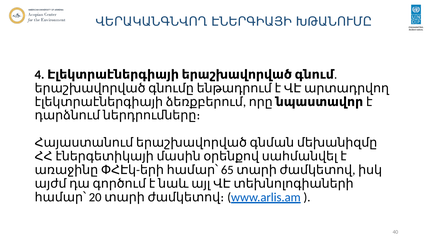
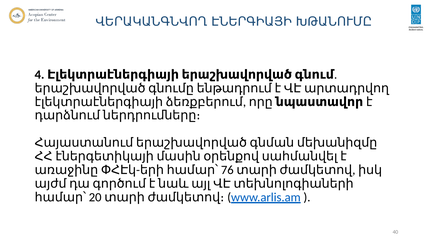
65: 65 -> 76
